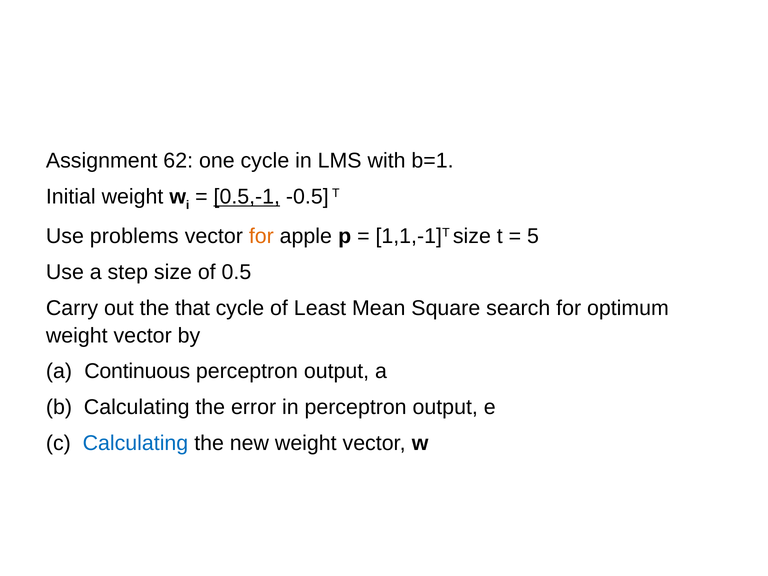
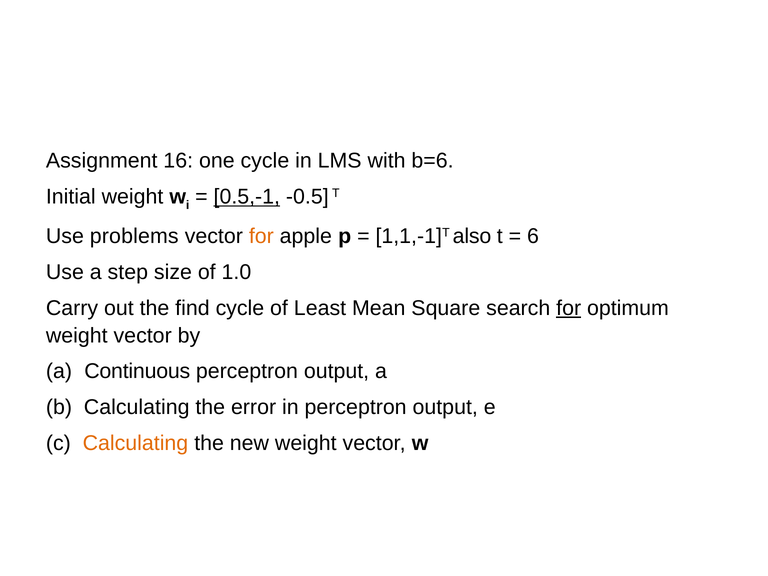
62: 62 -> 16
b=1: b=1 -> b=6
1,1,-1]T size: size -> also
5: 5 -> 6
0.5: 0.5 -> 1.0
that: that -> find
for at (569, 308) underline: none -> present
Calculating at (135, 443) colour: blue -> orange
